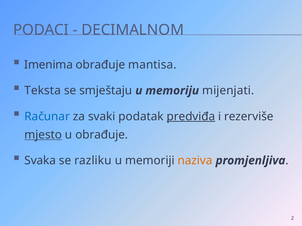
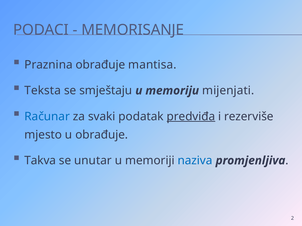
DECIMALNOM: DECIMALNOM -> MEMORISANJE
Imenima: Imenima -> Praznina
mjesto underline: present -> none
Svaka: Svaka -> Takva
razliku: razliku -> unutar
naziva colour: orange -> blue
